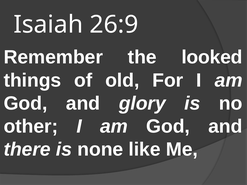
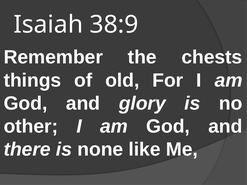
26:9: 26:9 -> 38:9
looked: looked -> chests
